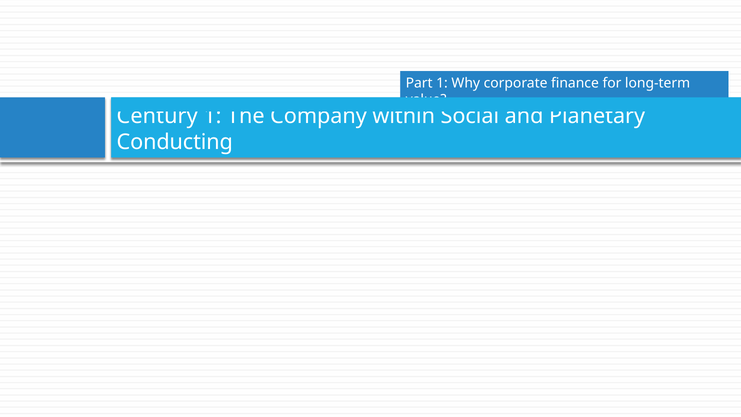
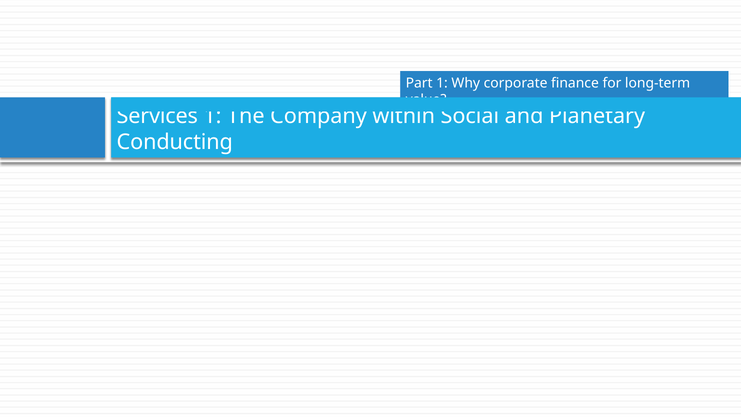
Century: Century -> Services
